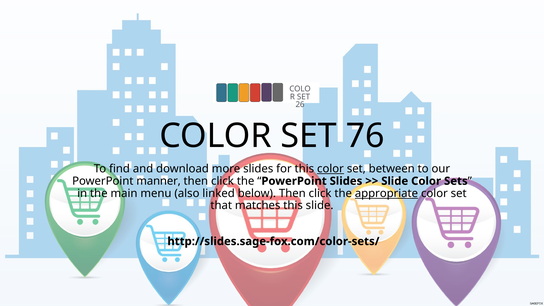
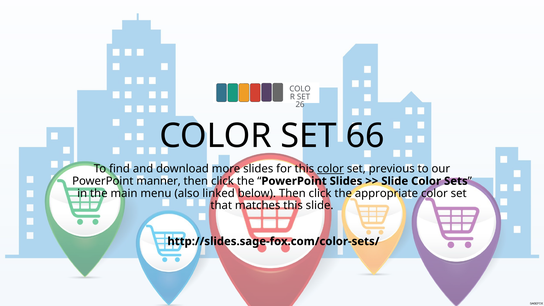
76: 76 -> 66
between: between -> previous
appropriate underline: present -> none
